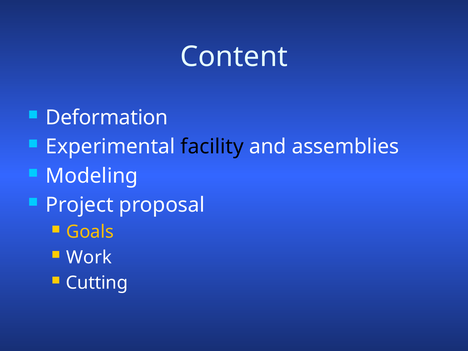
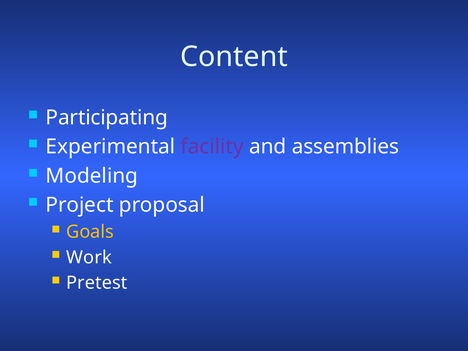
Deformation: Deformation -> Participating
facility colour: black -> purple
Cutting: Cutting -> Pretest
